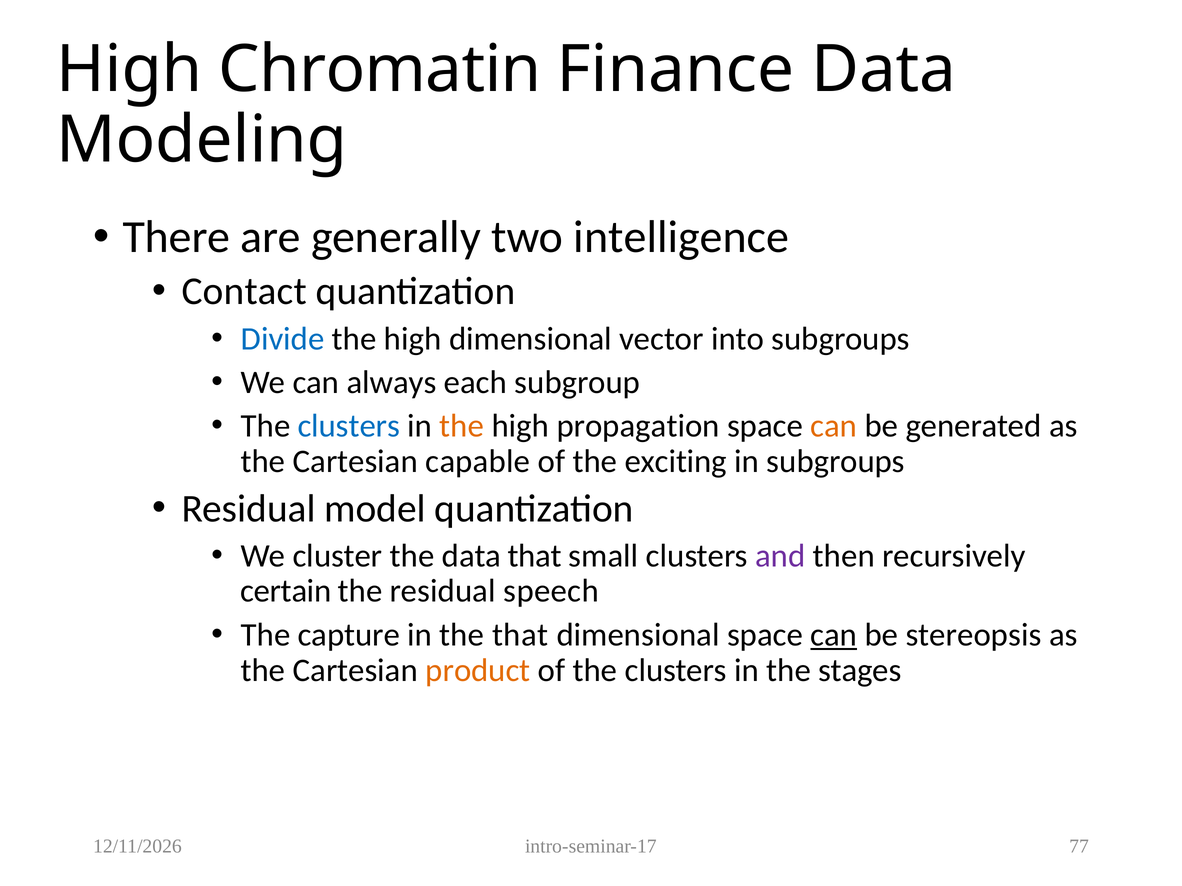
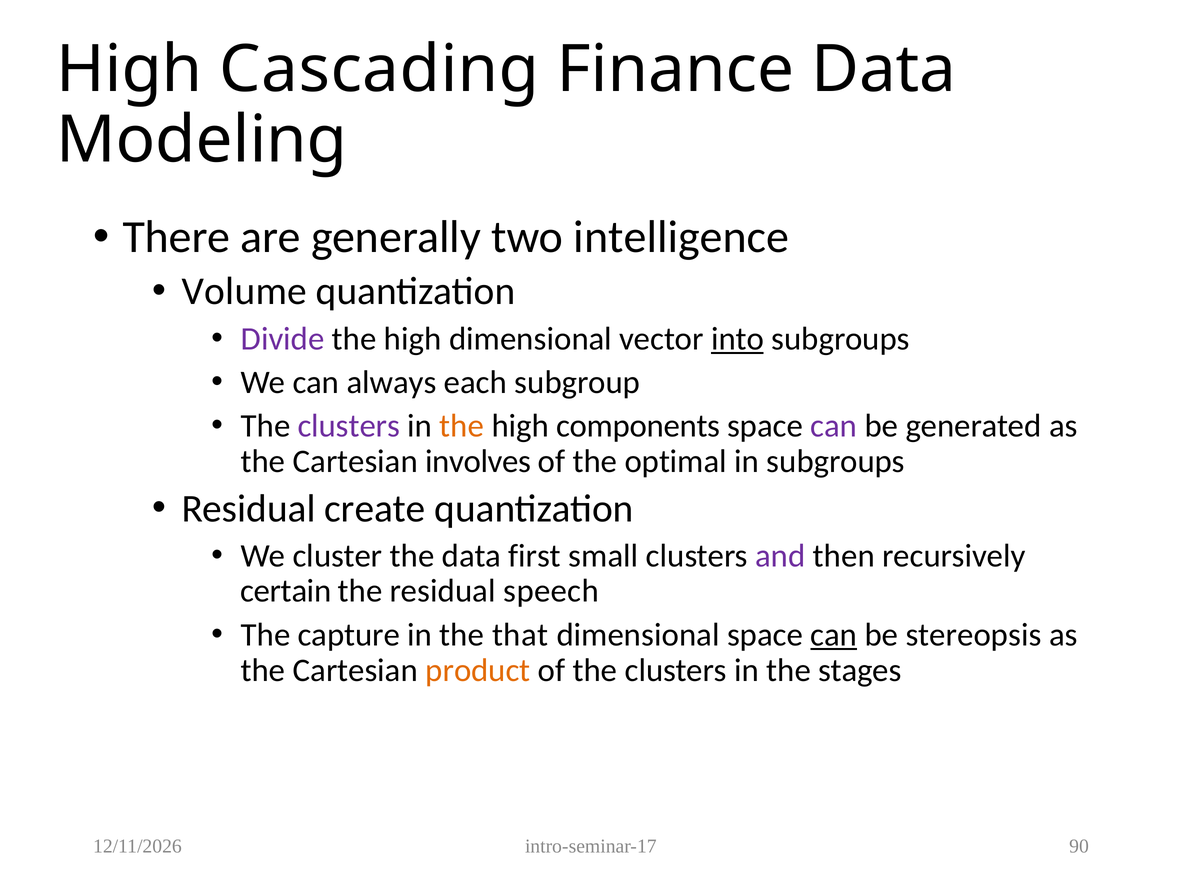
Chromatin: Chromatin -> Cascading
Contact: Contact -> Volume
Divide colour: blue -> purple
into underline: none -> present
clusters at (349, 426) colour: blue -> purple
propagation: propagation -> components
can at (834, 426) colour: orange -> purple
capable: capable -> involves
exciting: exciting -> optimal
model: model -> create
data that: that -> first
77: 77 -> 90
